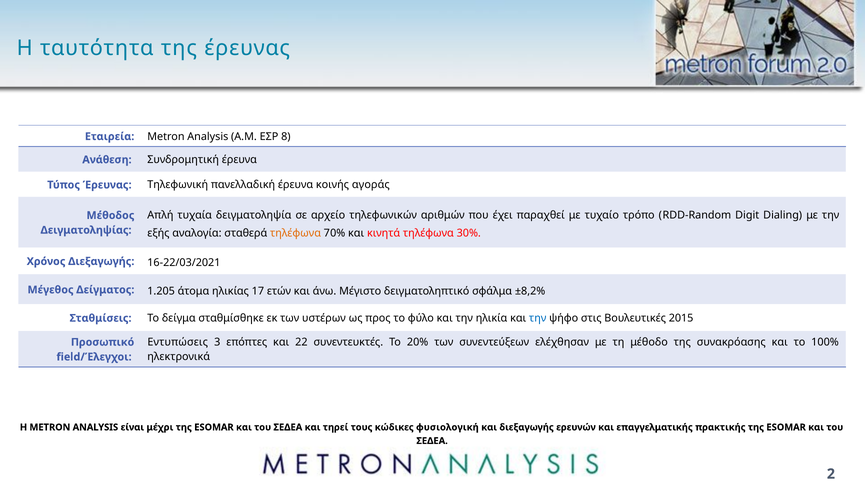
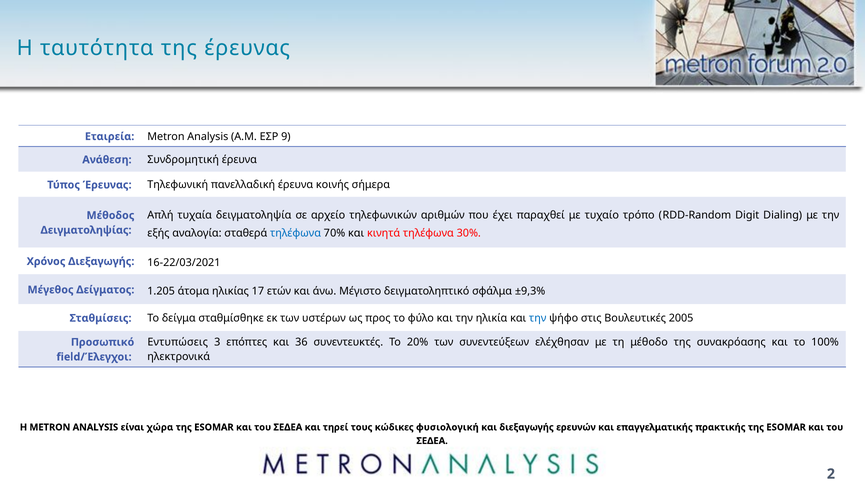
8: 8 -> 9
αγοράς: αγοράς -> σήμερα
τηλέφωνα at (296, 233) colour: orange -> blue
±8,2%: ±8,2% -> ±9,3%
2015: 2015 -> 2005
22: 22 -> 36
μέχρι: μέχρι -> χώρα
